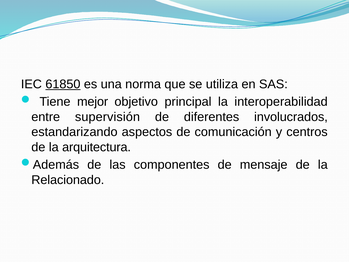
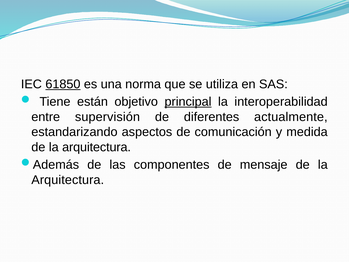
mejor: mejor -> están
principal underline: none -> present
involucrados: involucrados -> actualmente
centros: centros -> medida
Relacionado at (68, 180): Relacionado -> Arquitectura
